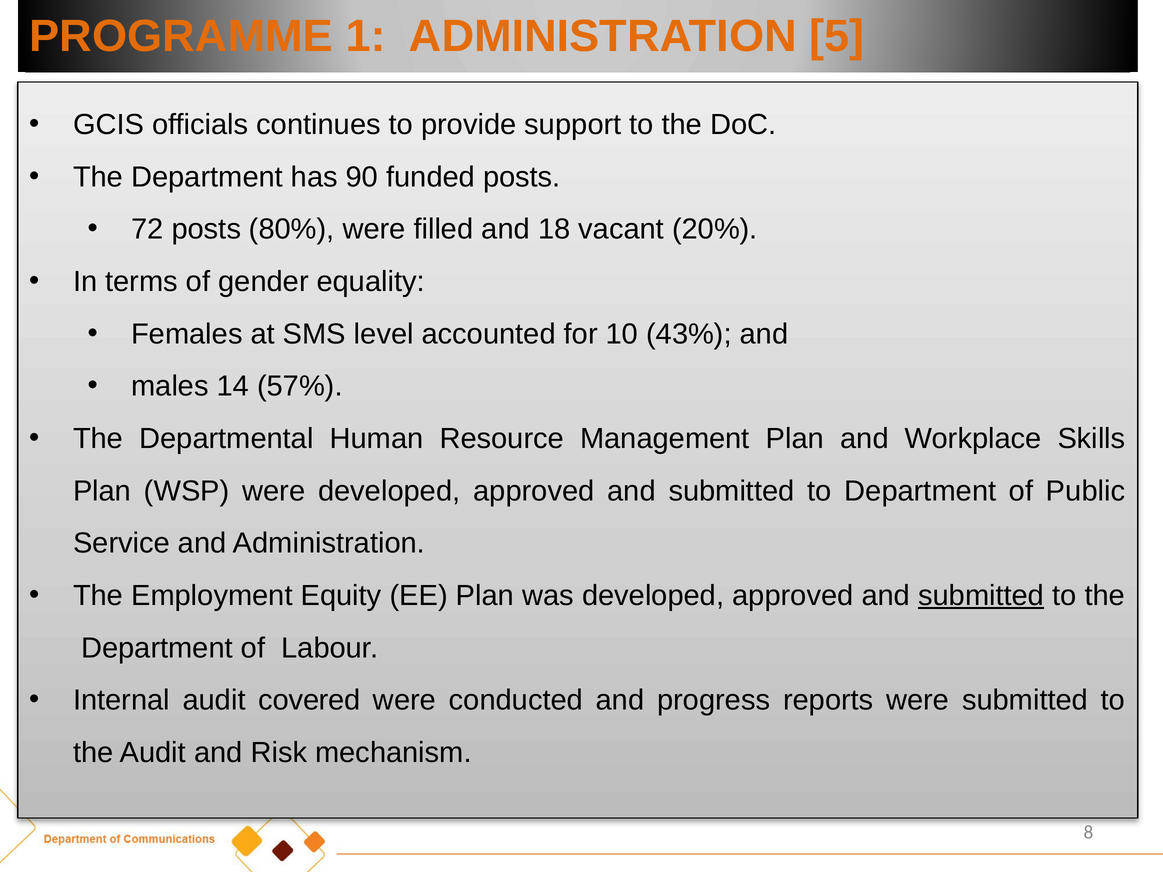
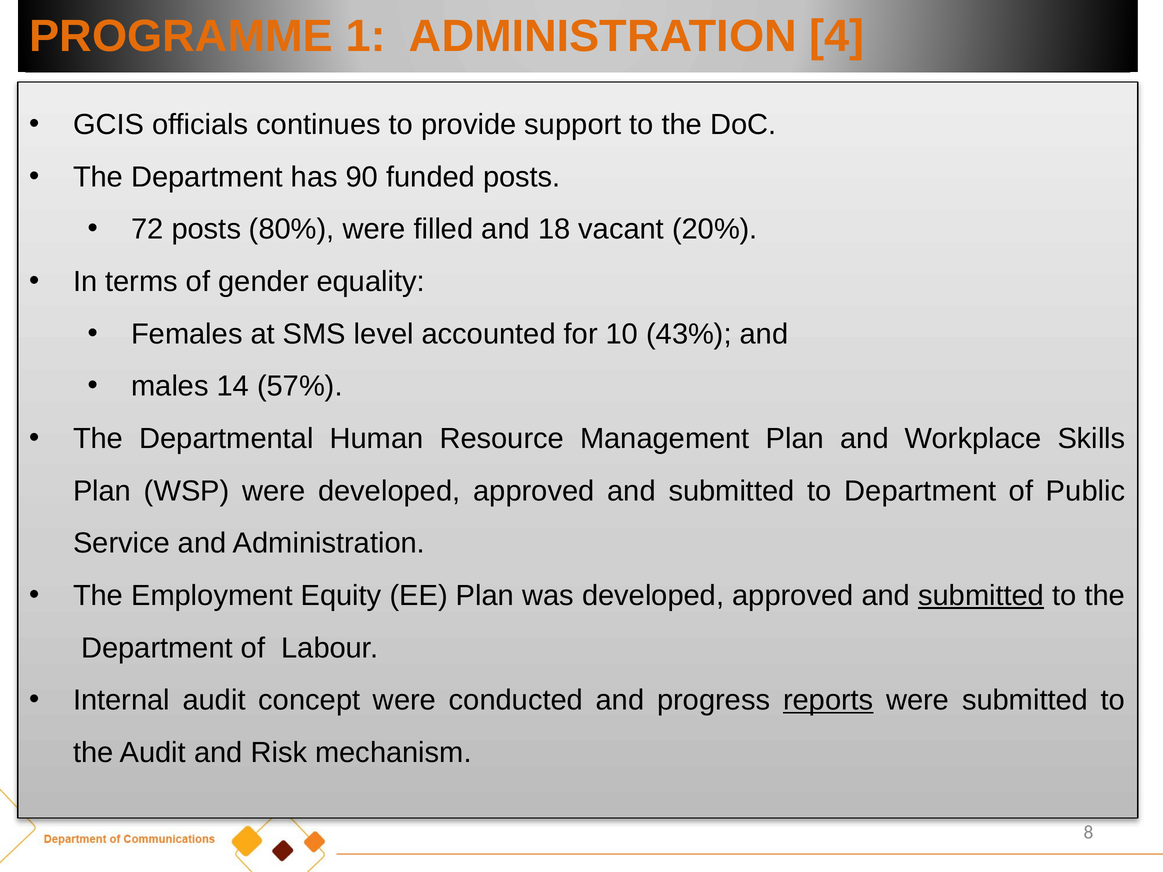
5: 5 -> 4
covered: covered -> concept
reports underline: none -> present
